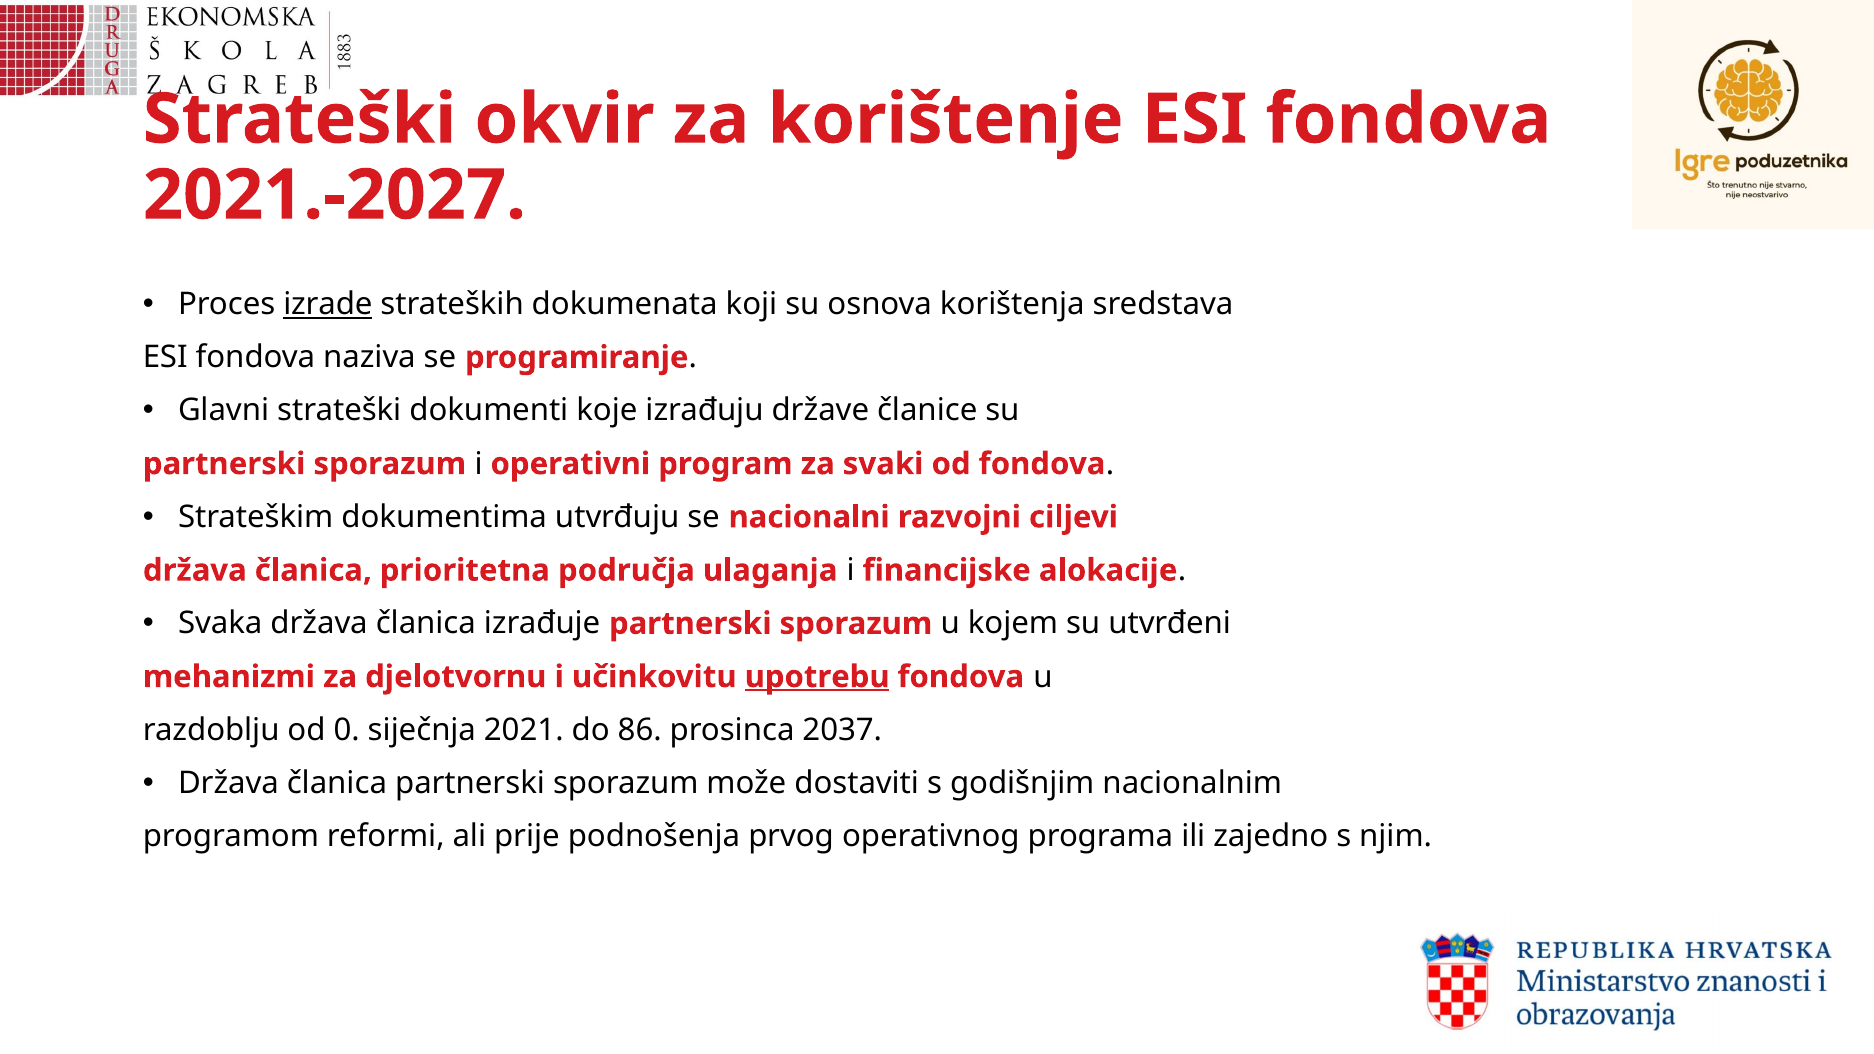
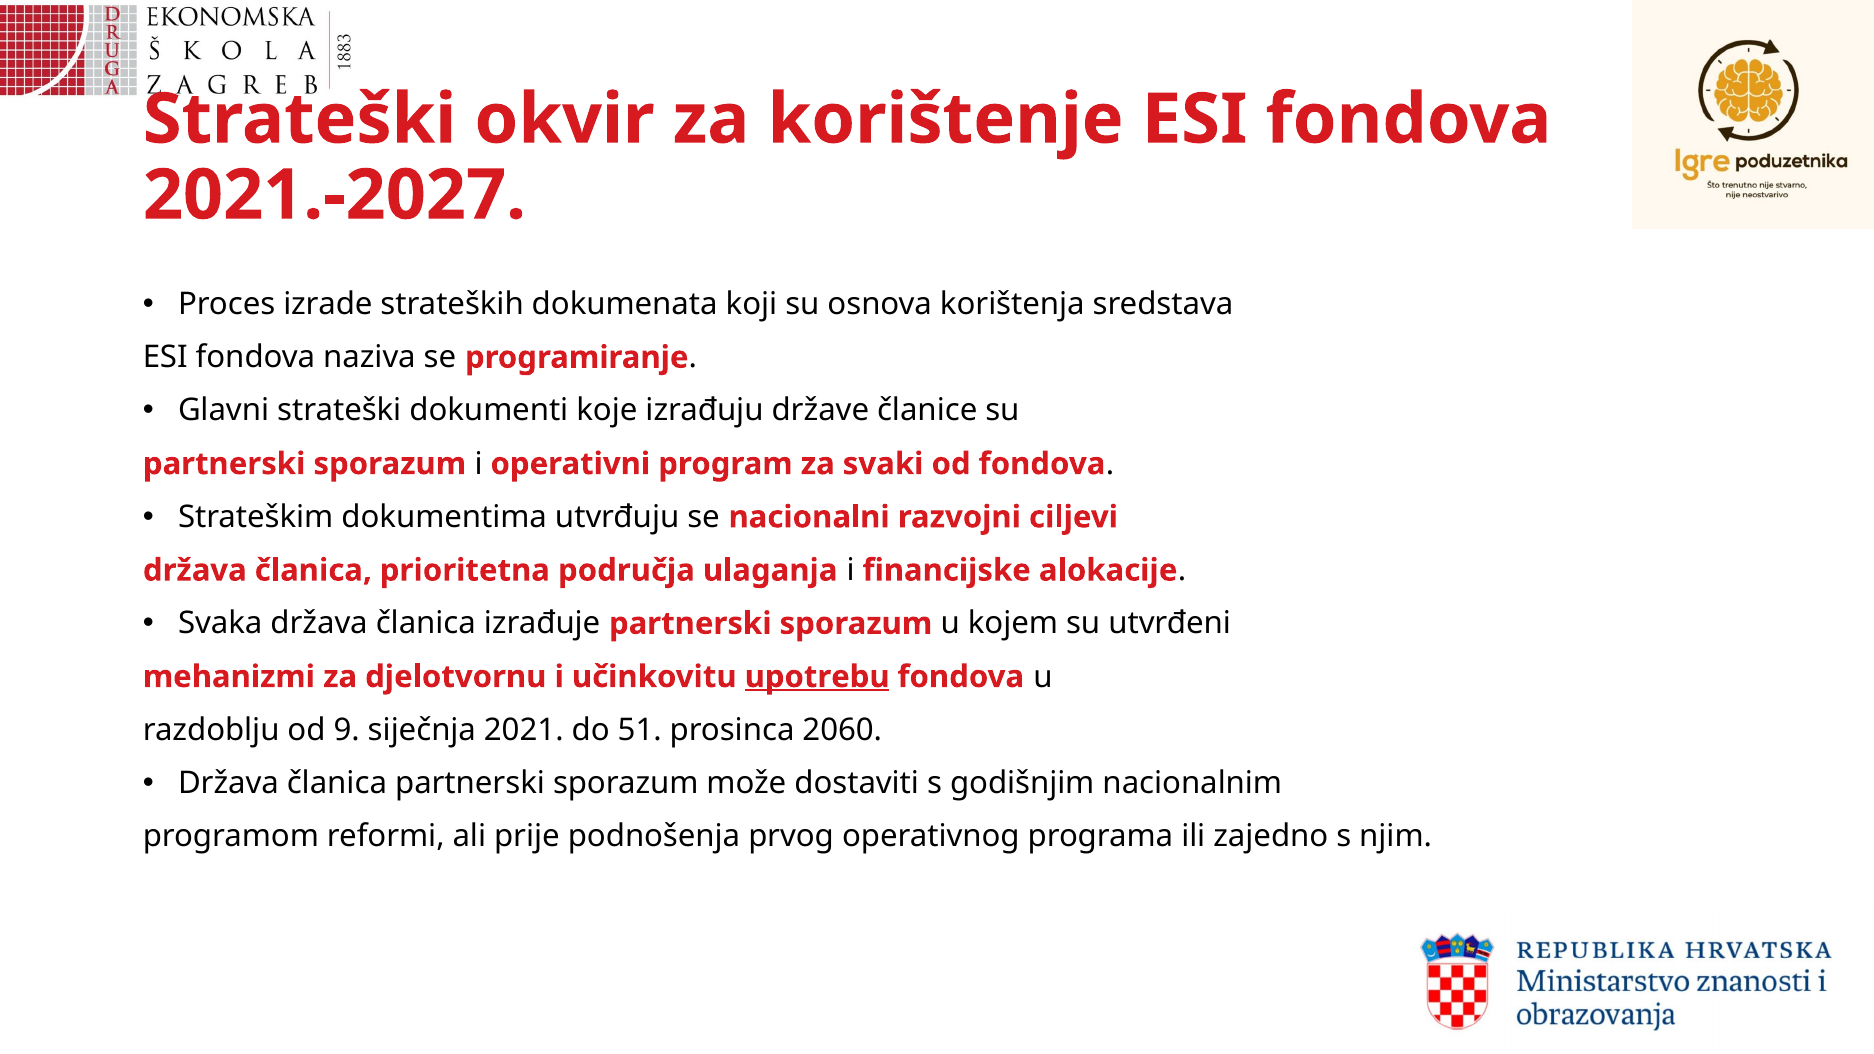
izrade underline: present -> none
0: 0 -> 9
86: 86 -> 51
2037: 2037 -> 2060
